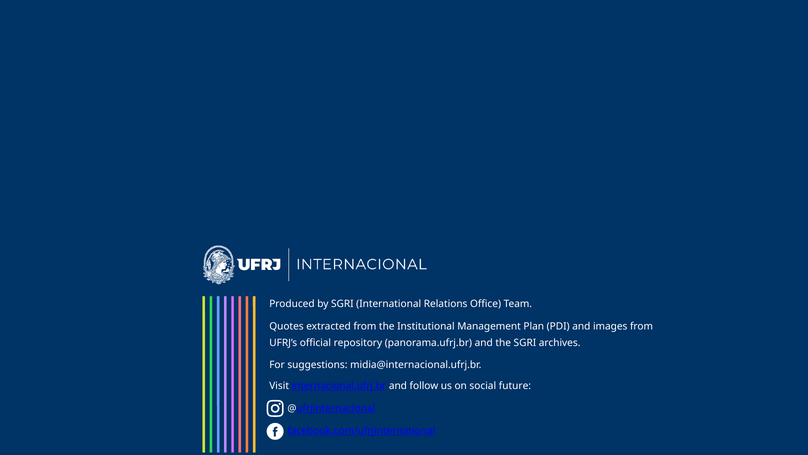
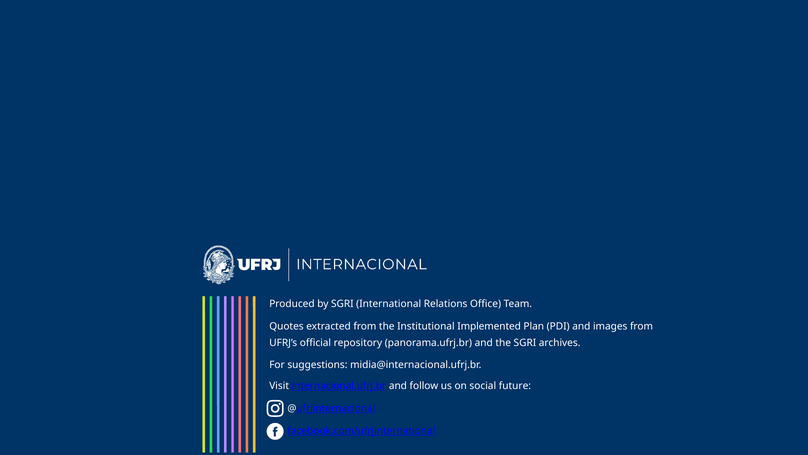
Management: Management -> Implemented
